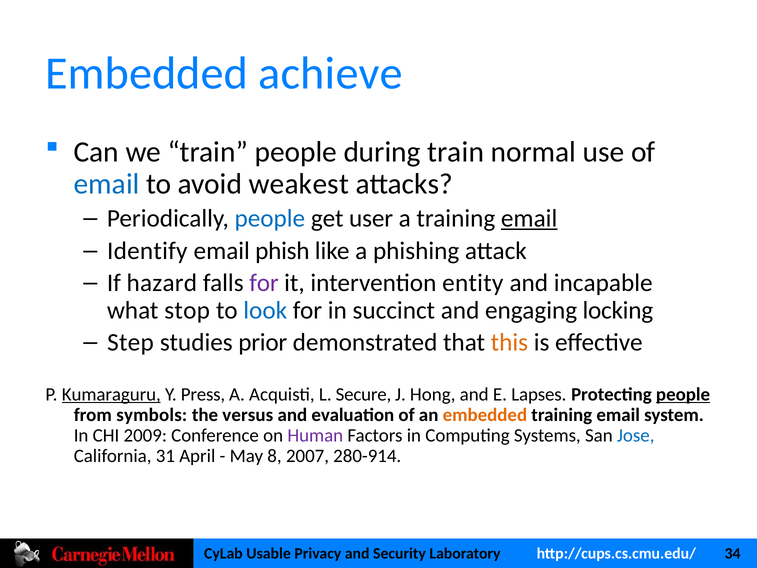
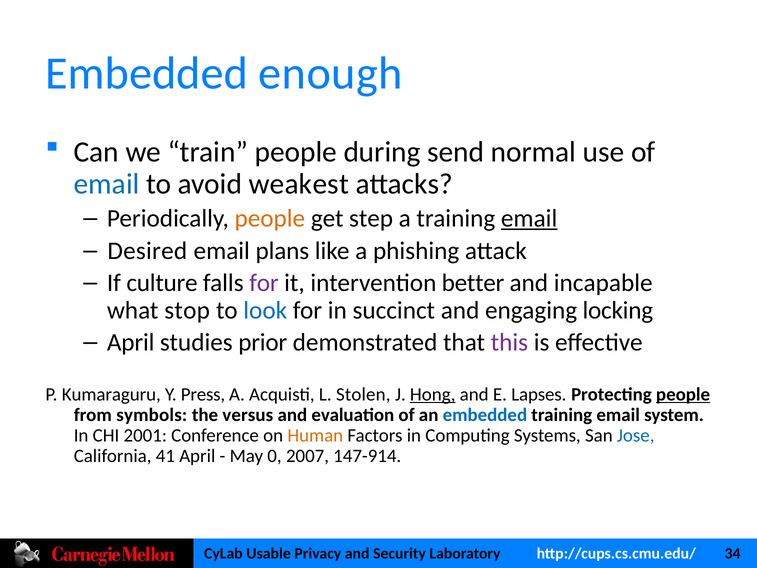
achieve: achieve -> enough
during train: train -> send
people at (270, 218) colour: blue -> orange
user: user -> step
Identify: Identify -> Desired
phish: phish -> plans
hazard: hazard -> culture
entity: entity -> better
Step at (130, 342): Step -> April
this colour: orange -> purple
Kumaraguru underline: present -> none
Secure: Secure -> Stolen
Hong underline: none -> present
embedded at (485, 415) colour: orange -> blue
2009: 2009 -> 2001
Human colour: purple -> orange
31: 31 -> 41
8: 8 -> 0
280-914: 280-914 -> 147-914
